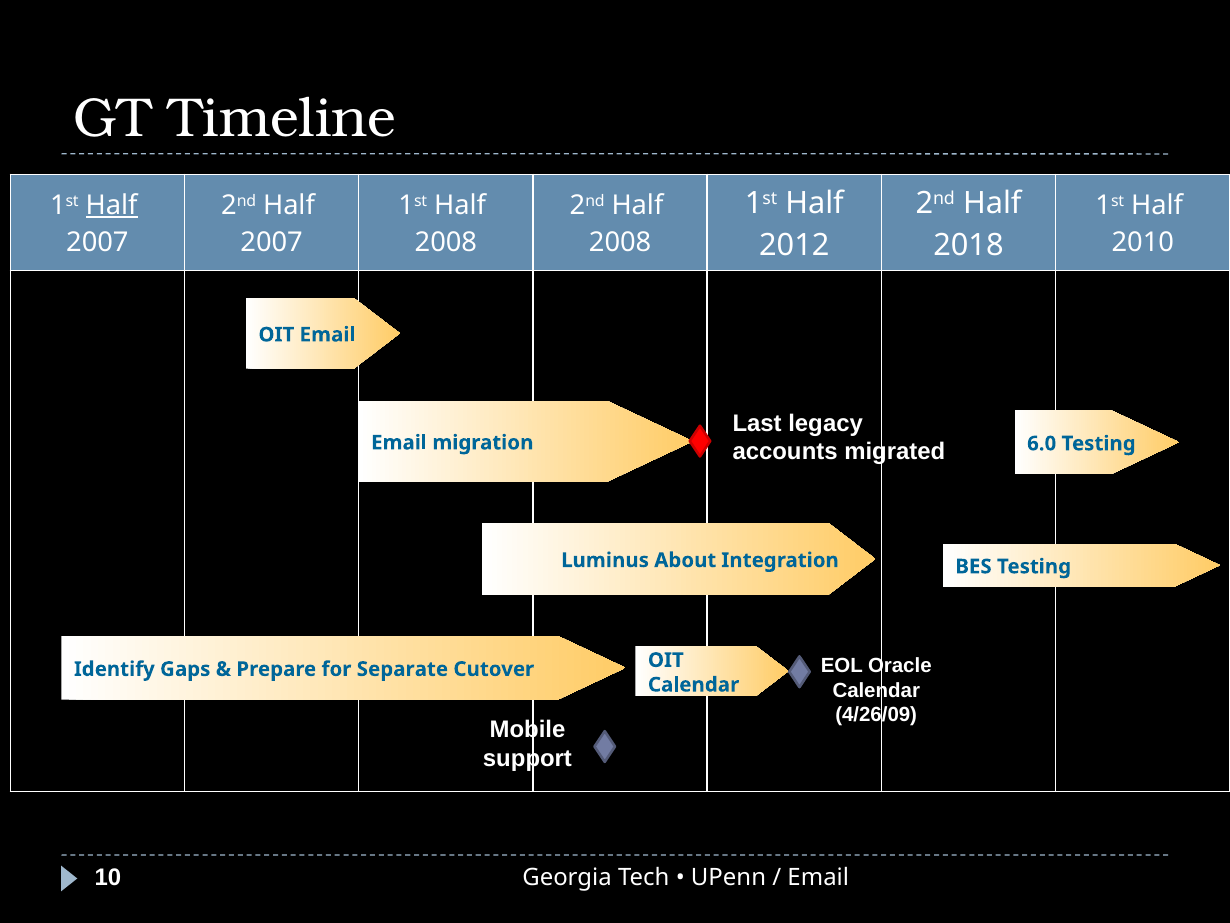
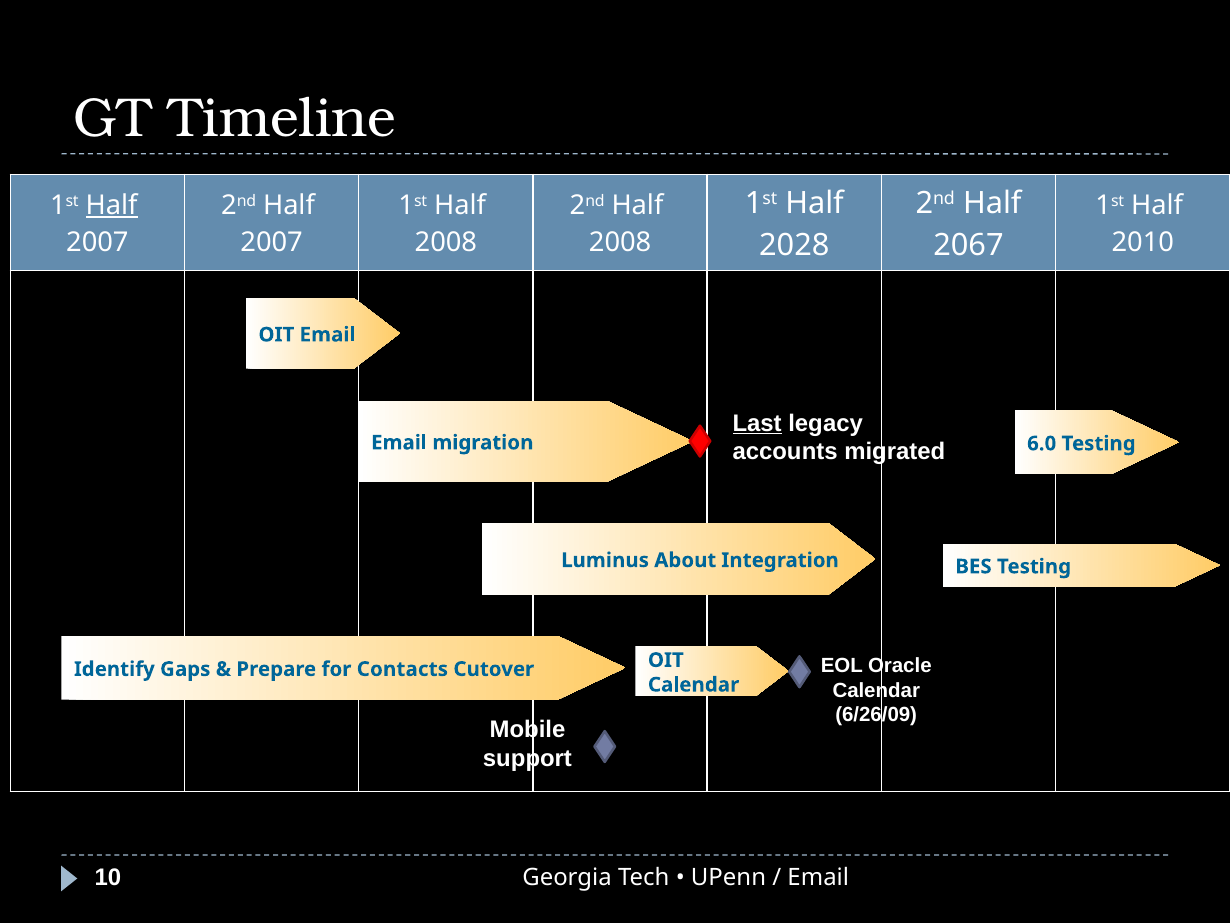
2012: 2012 -> 2028
2018: 2018 -> 2067
Last underline: none -> present
Separate: Separate -> Contacts
4/26/09: 4/26/09 -> 6/26/09
